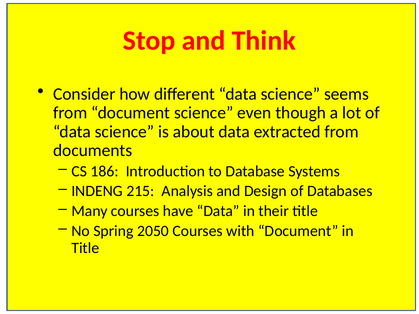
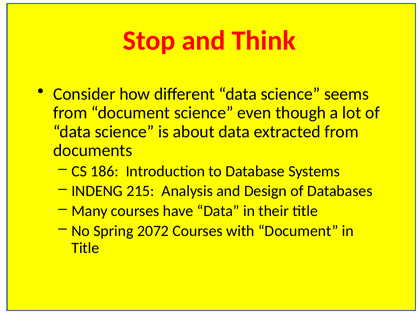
2050: 2050 -> 2072
